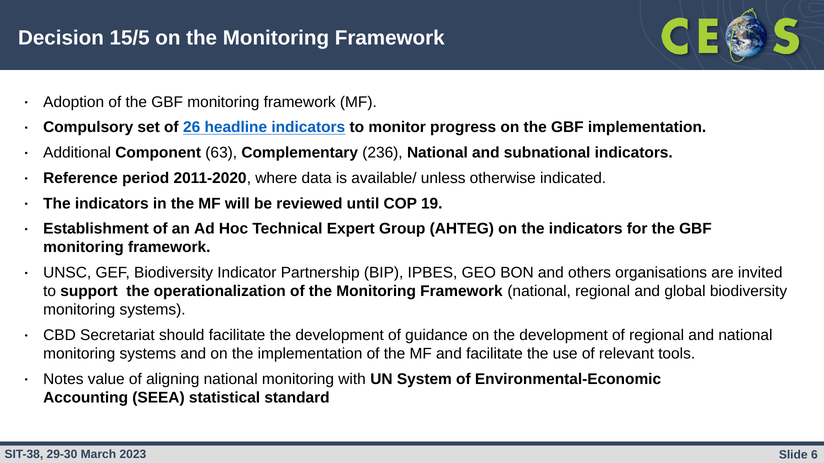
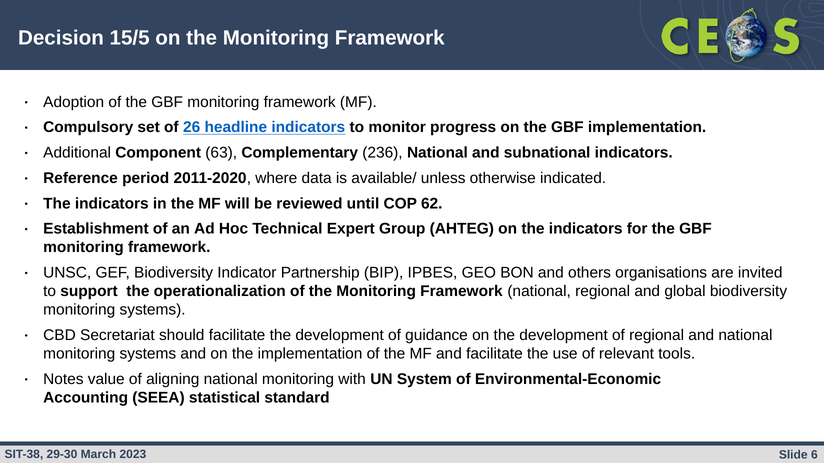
19: 19 -> 62
